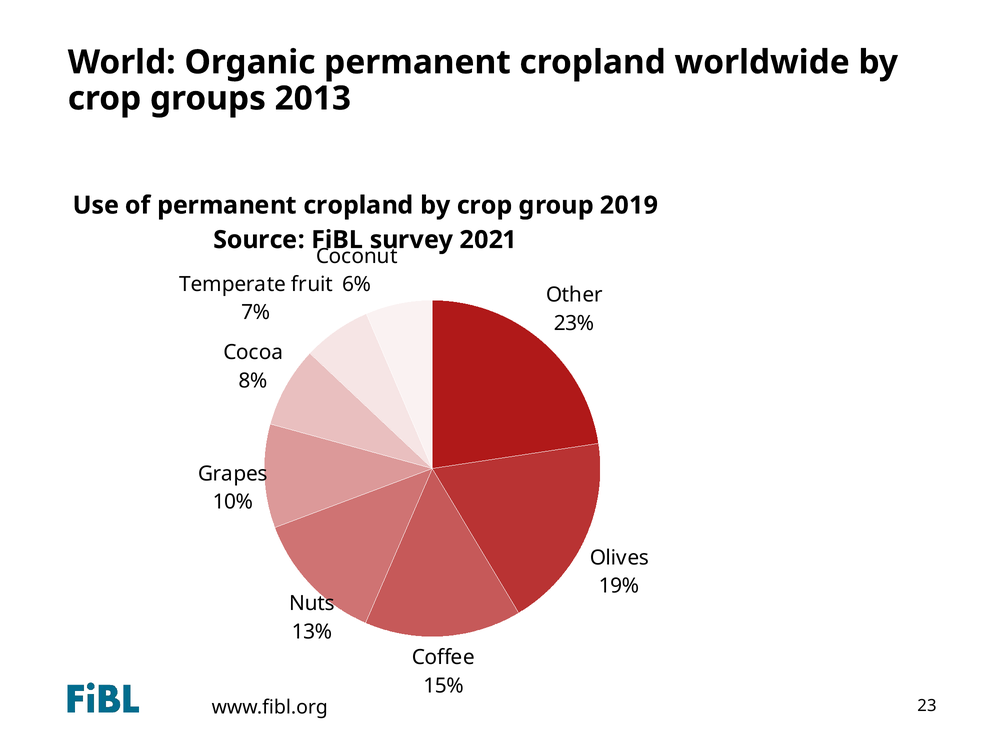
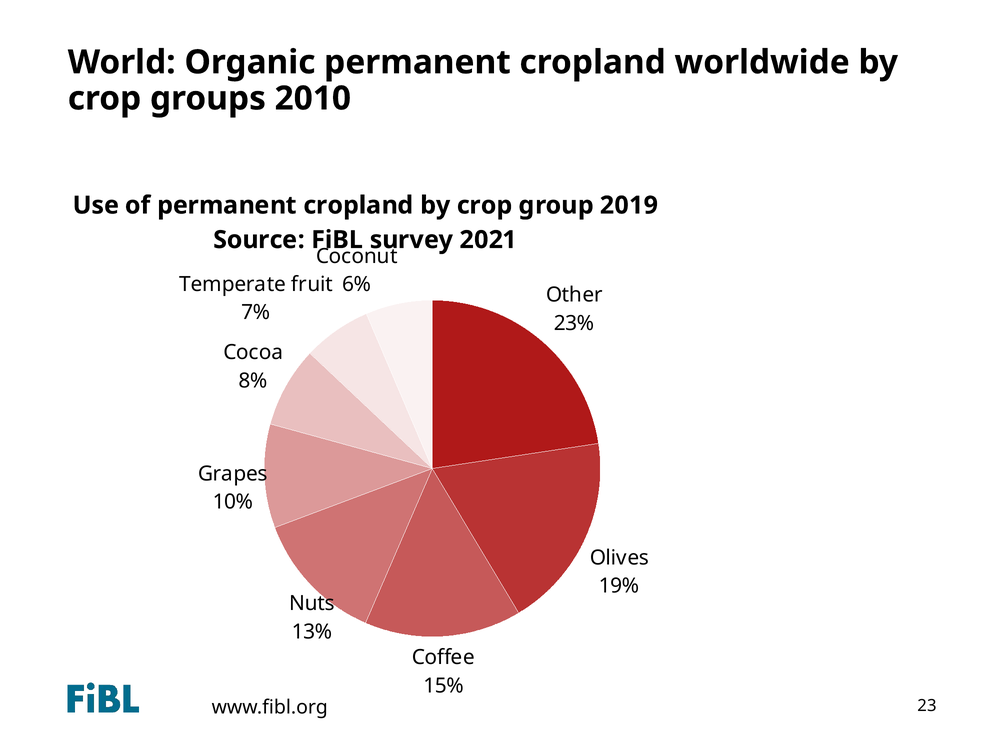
2013: 2013 -> 2010
